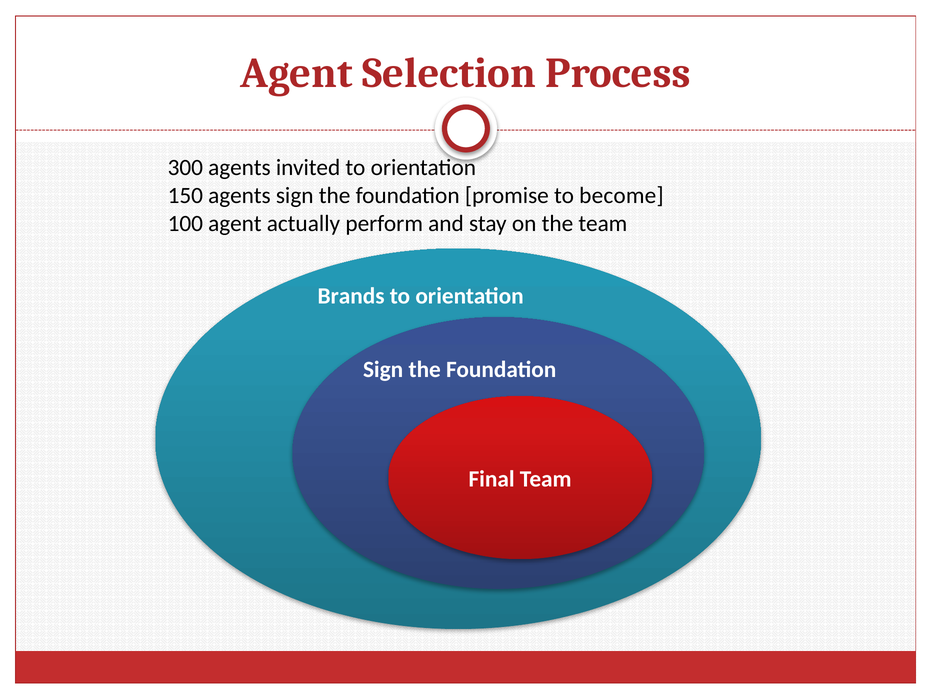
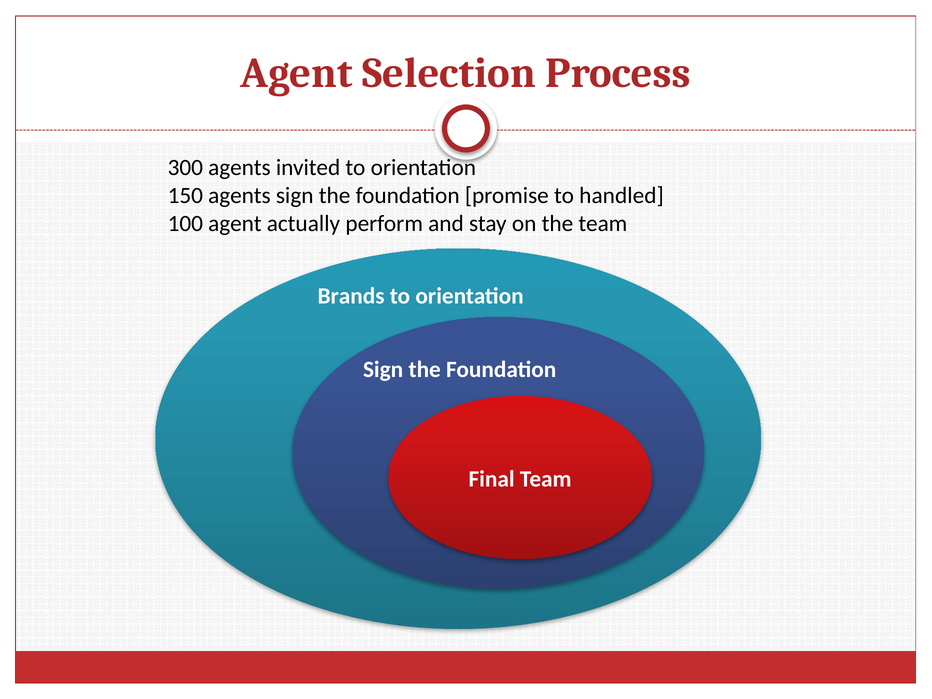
become: become -> handled
